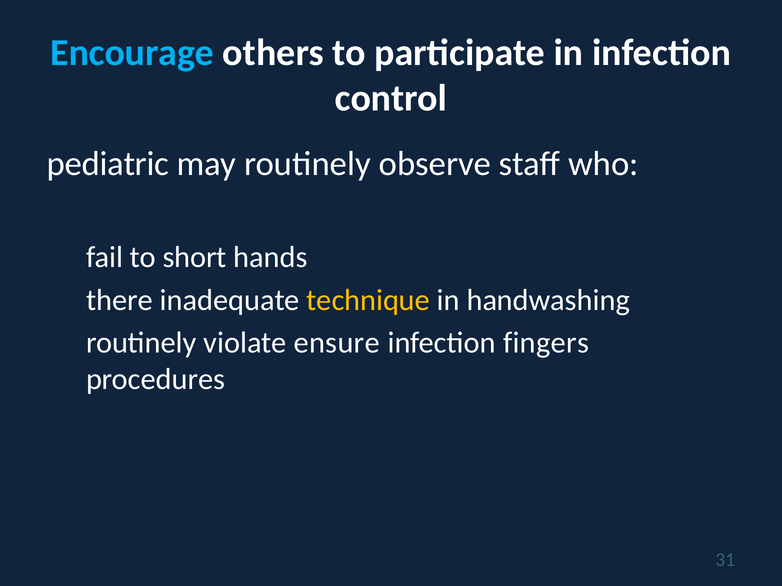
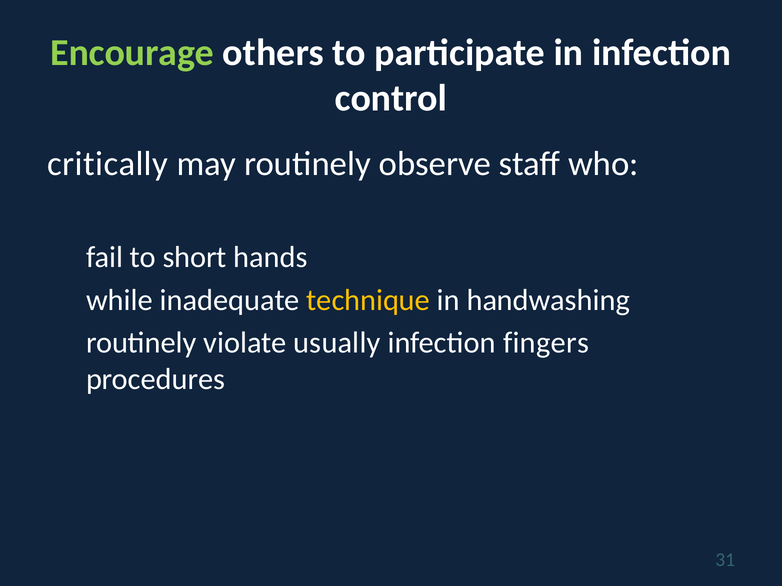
Encourage colour: light blue -> light green
pediatric: pediatric -> critically
there: there -> while
ensure: ensure -> usually
